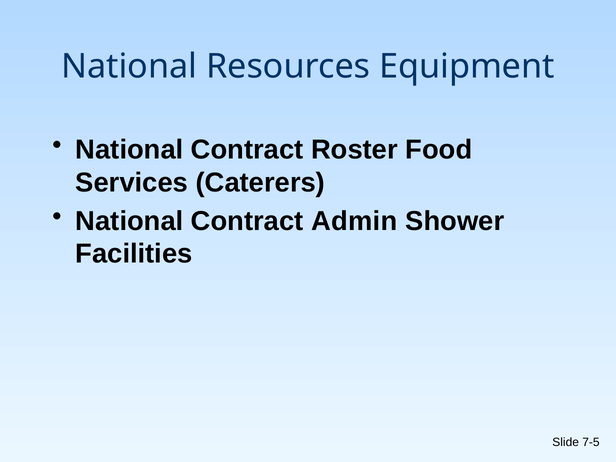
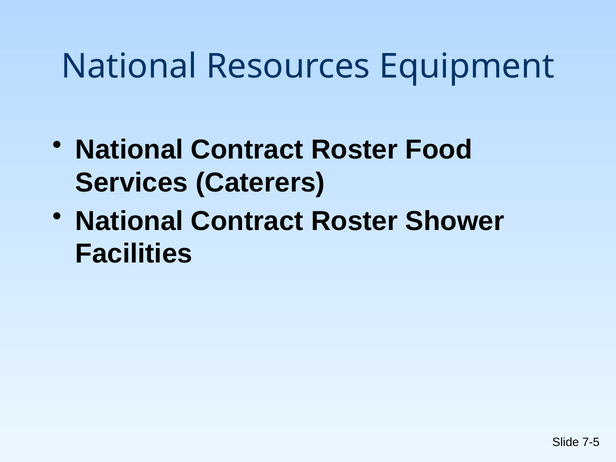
Admin at (354, 221): Admin -> Roster
